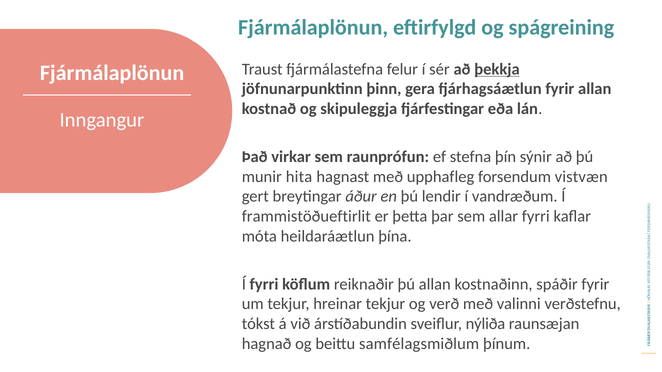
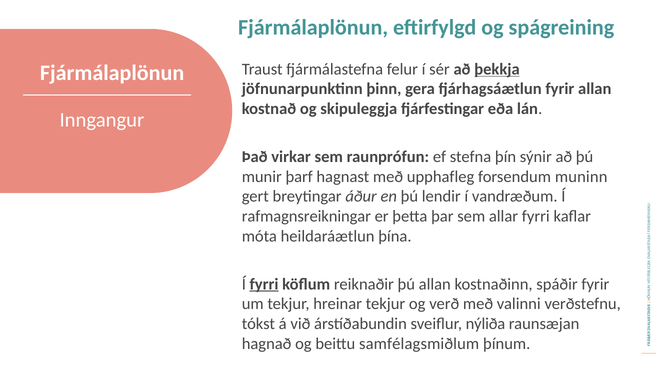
hita: hita -> þarf
vistvæn: vistvæn -> muninn
frammistöðueftirlit: frammistöðueftirlit -> rafmagnsreikningar
fyrri at (264, 284) underline: none -> present
